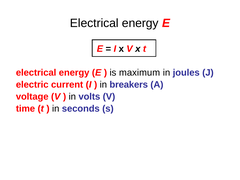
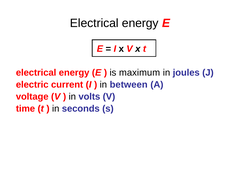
breakers: breakers -> between
